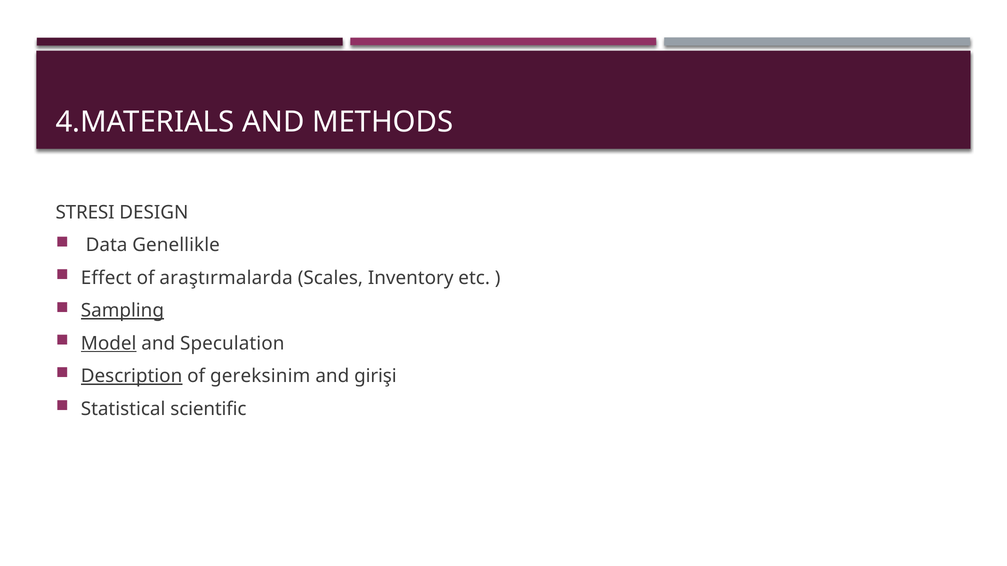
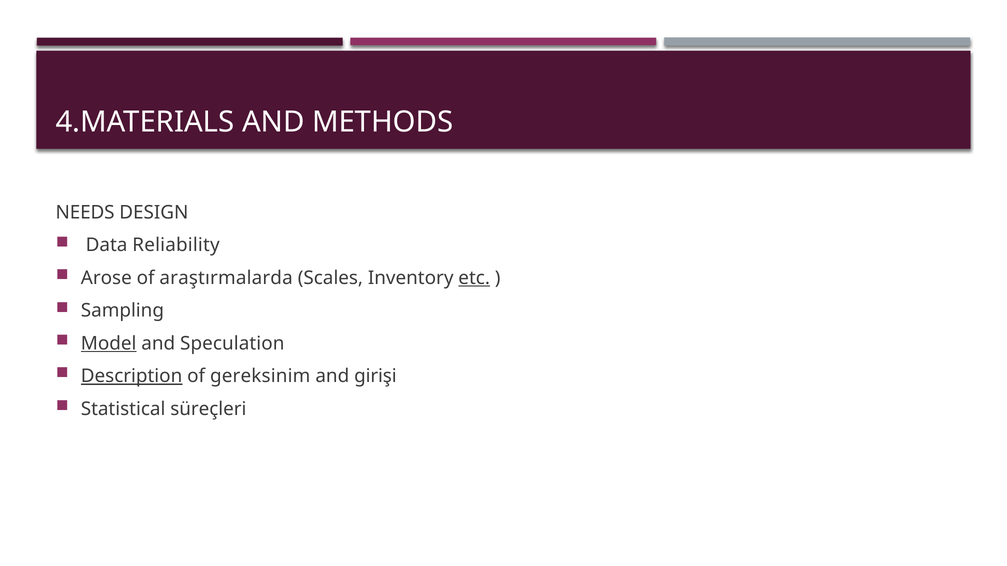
STRESI: STRESI -> NEEDS
Genellikle: Genellikle -> Reliability
Effect: Effect -> Arose
etc underline: none -> present
Sampling underline: present -> none
scientific: scientific -> süreçleri
